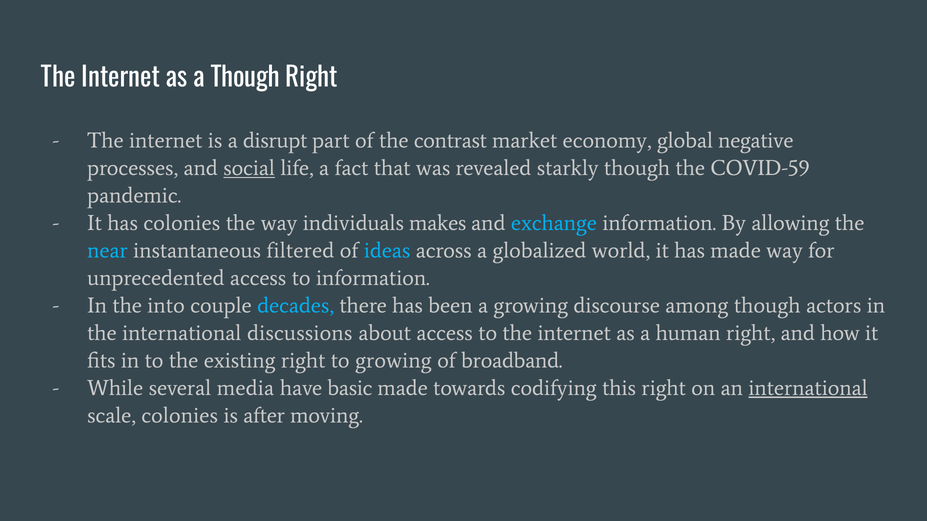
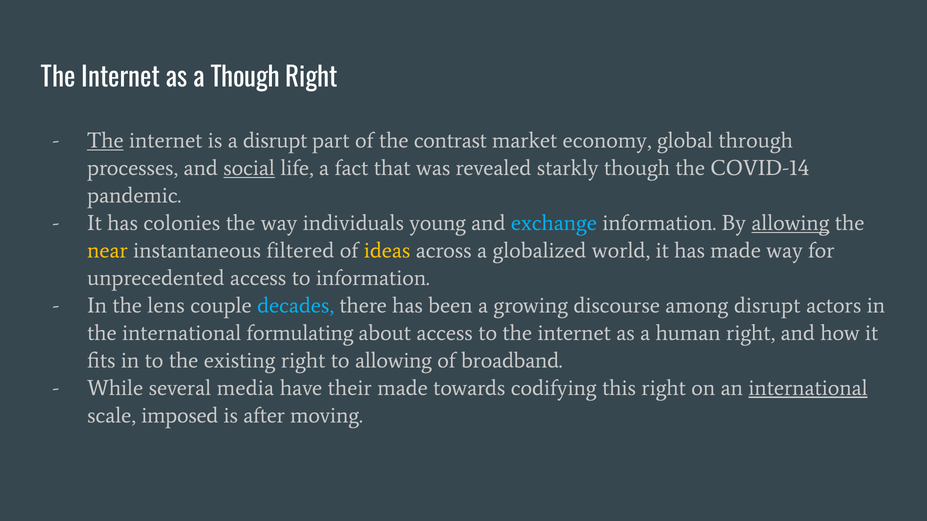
The at (105, 141) underline: none -> present
negative: negative -> through
COVID-59: COVID-59 -> COVID-14
makes: makes -> young
allowing at (790, 223) underline: none -> present
near colour: light blue -> yellow
ideas colour: light blue -> yellow
into: into -> lens
among though: though -> disrupt
discussions: discussions -> formulating
to growing: growing -> allowing
basic: basic -> their
scale colonies: colonies -> imposed
